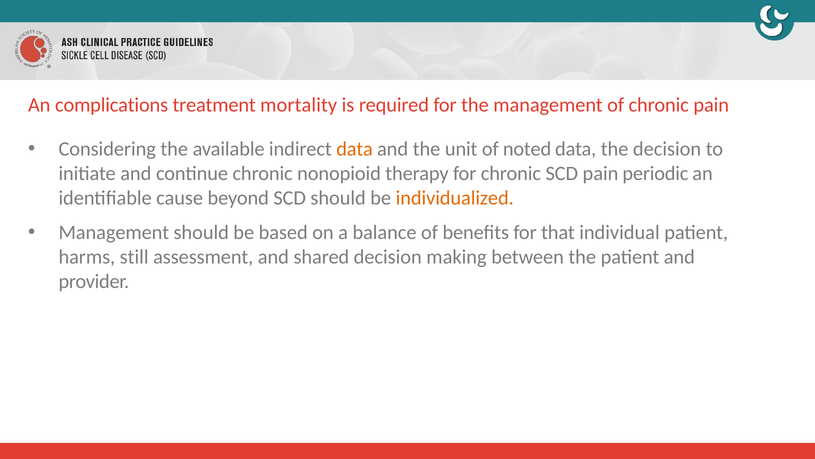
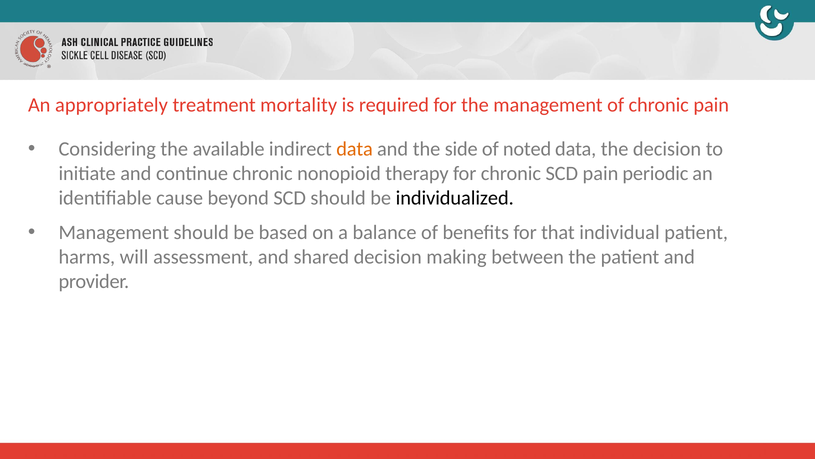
complications: complications -> appropriately
unit: unit -> side
individualized colour: orange -> black
still: still -> will
